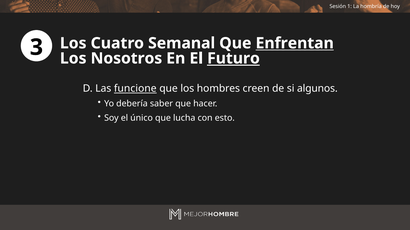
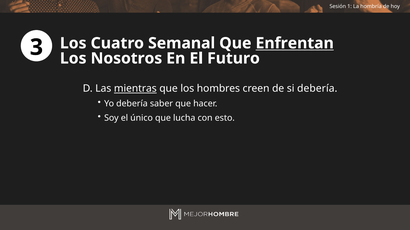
Futuro underline: present -> none
funcione: funcione -> mientras
si algunos: algunos -> debería
